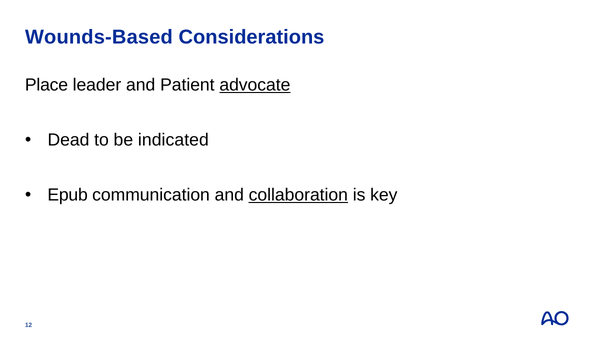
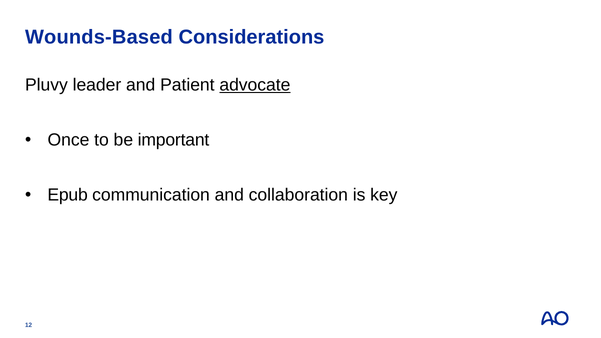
Place: Place -> Pluvy
Dead: Dead -> Once
indicated: indicated -> important
collaboration underline: present -> none
